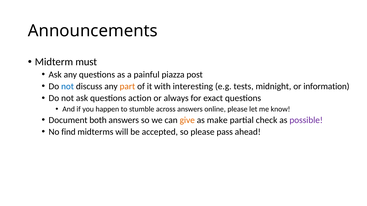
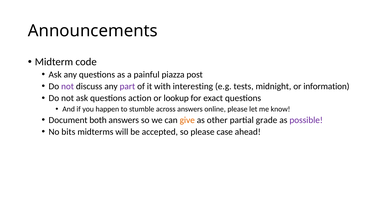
must: must -> code
not at (68, 86) colour: blue -> purple
part colour: orange -> purple
always: always -> lookup
make: make -> other
check: check -> grade
find: find -> bits
pass: pass -> case
